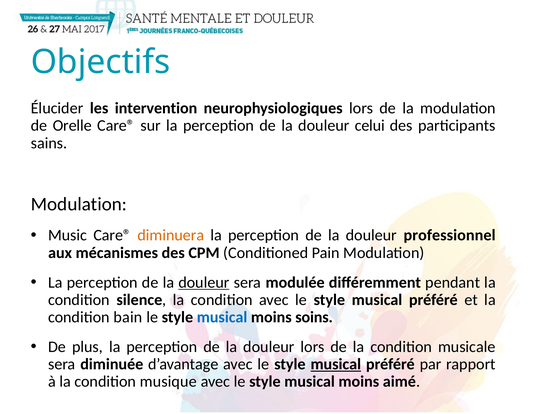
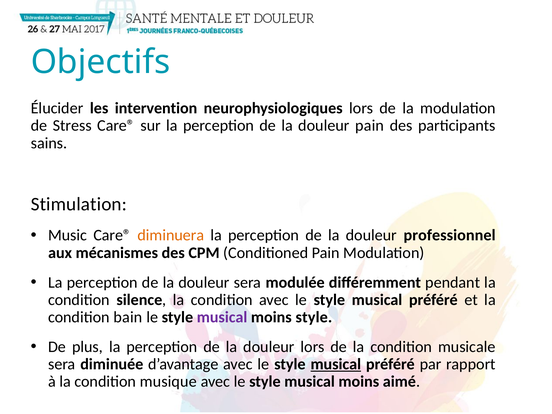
Orelle: Orelle -> Stress
douleur celui: celui -> pain
Modulation at (79, 204): Modulation -> Stimulation
douleur at (204, 282) underline: present -> none
musical at (222, 317) colour: blue -> purple
moins soins: soins -> style
